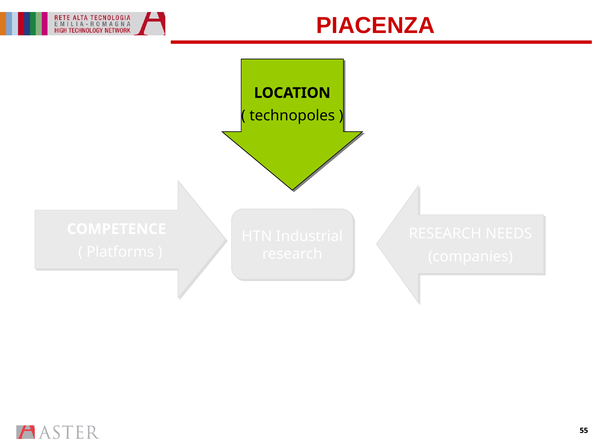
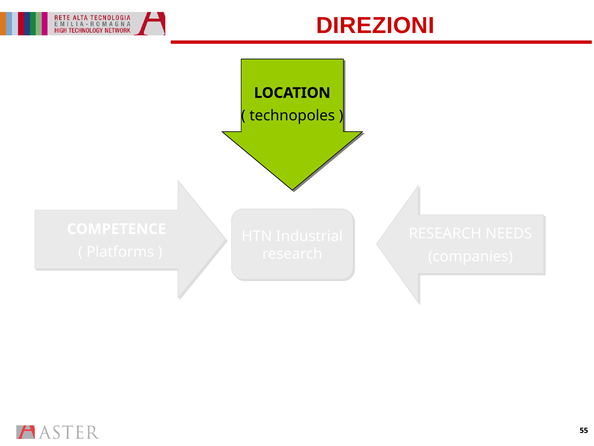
PIACENZA: PIACENZA -> DIREZIONI
